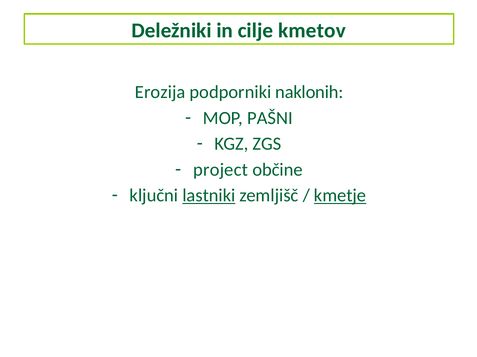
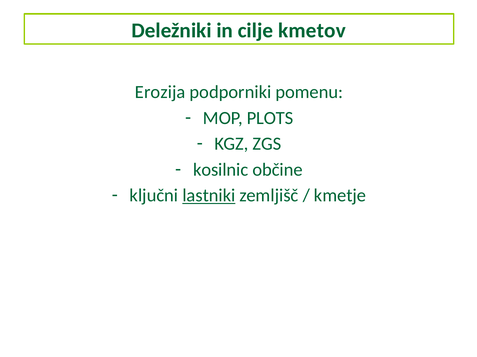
naklonih: naklonih -> pomenu
PAŠNI: PAŠNI -> PLOTS
project: project -> kosilnic
kmetje underline: present -> none
